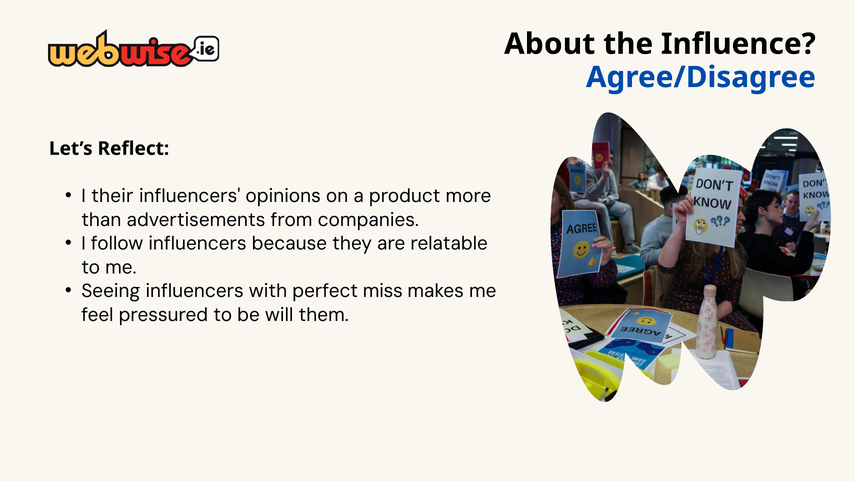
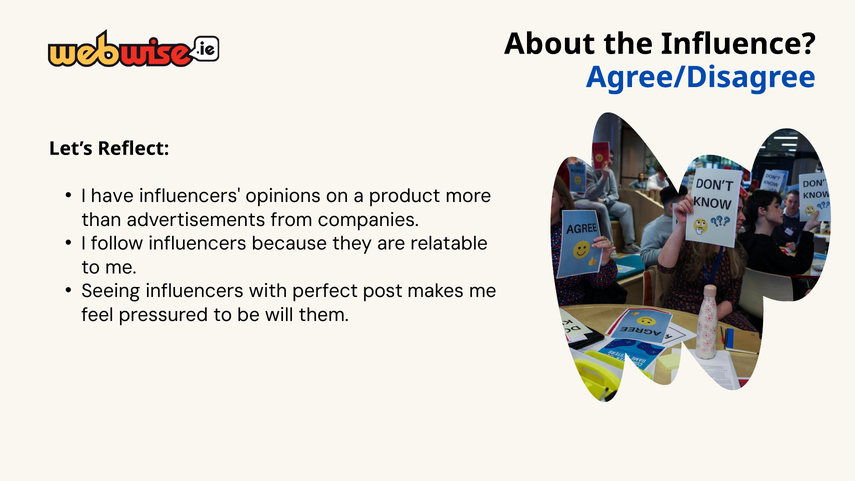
their: their -> have
miss: miss -> post
